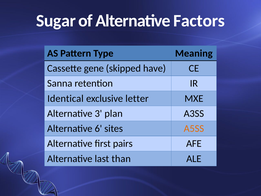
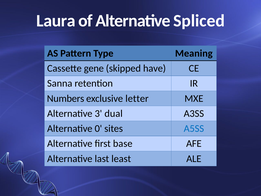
Sugar: Sugar -> Laura
Factors: Factors -> Spliced
Identical: Identical -> Numbers
plan: plan -> dual
6: 6 -> 0
A5SS colour: orange -> blue
pairs: pairs -> base
than: than -> least
